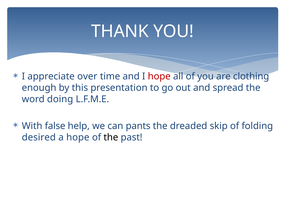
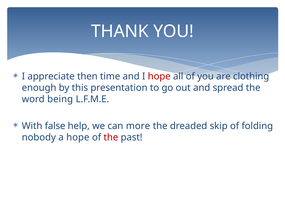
over: over -> then
doing: doing -> being
pants: pants -> more
desired: desired -> nobody
the at (111, 137) colour: black -> red
